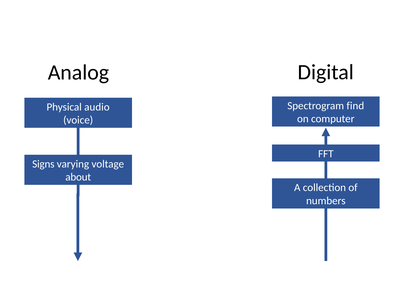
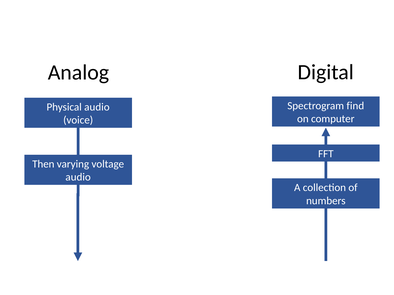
Signs: Signs -> Then
about at (78, 177): about -> audio
